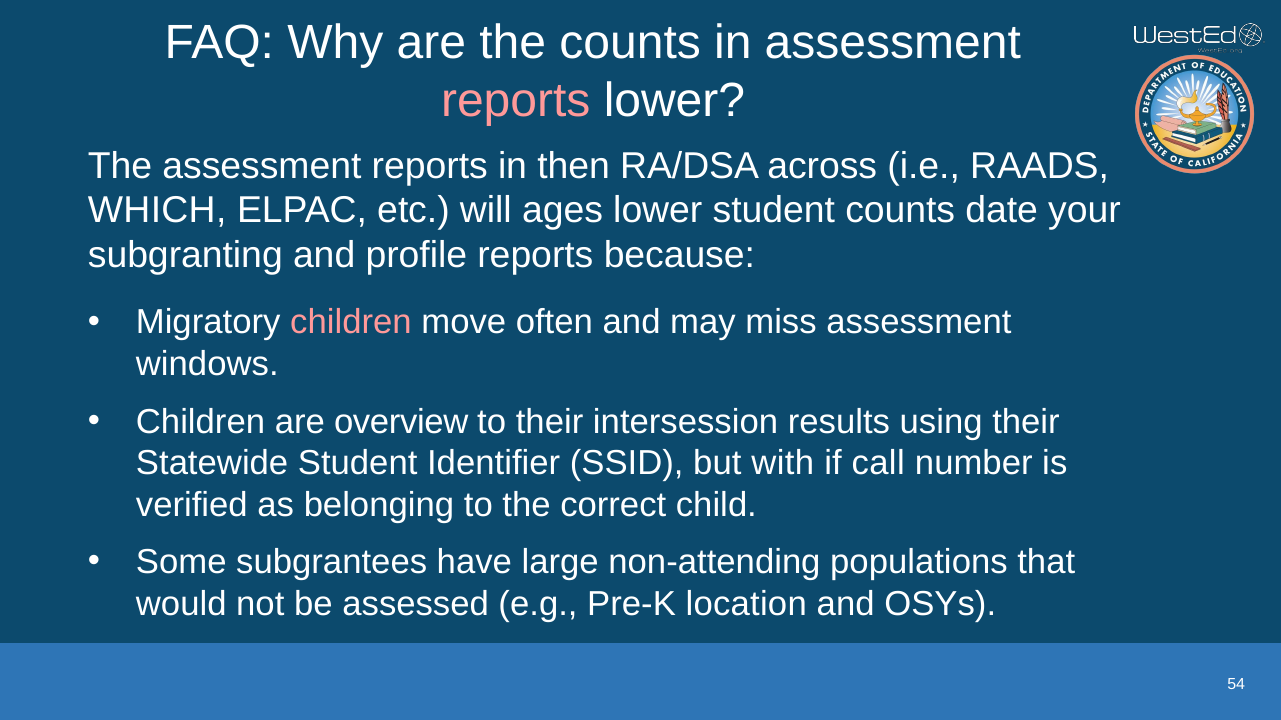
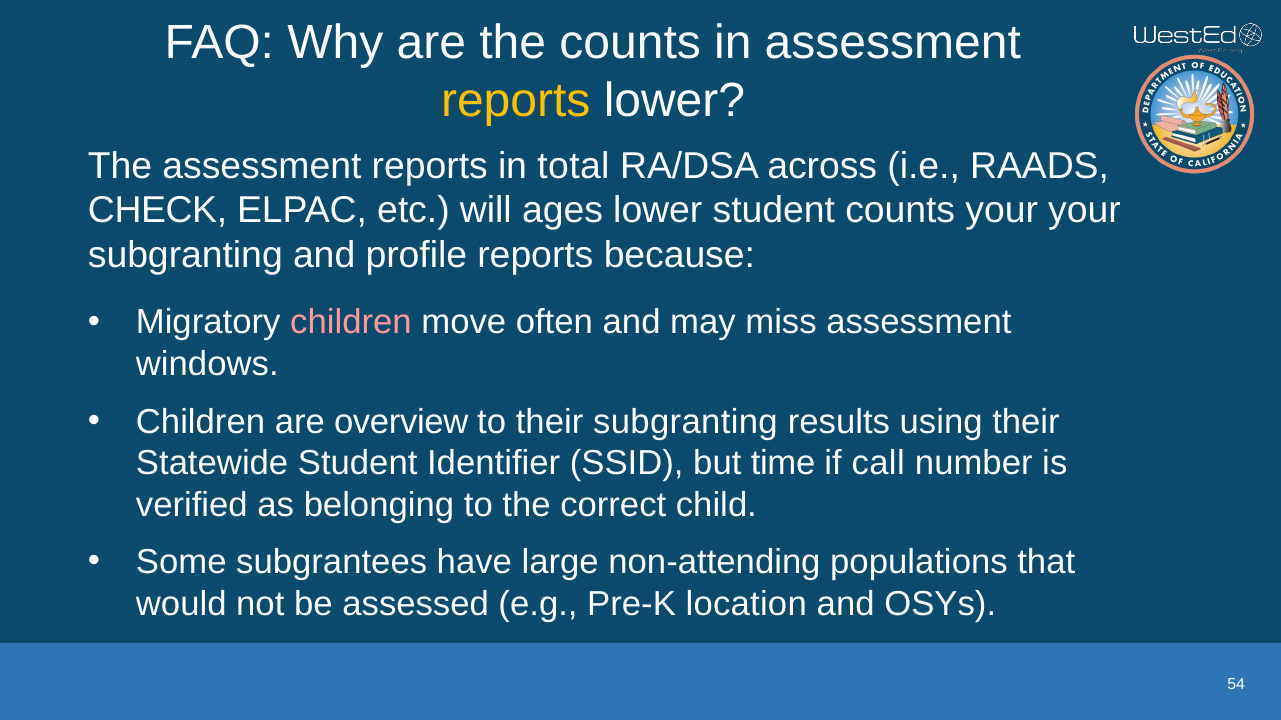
reports at (516, 100) colour: pink -> yellow
then: then -> total
WHICH: WHICH -> CHECK
counts date: date -> your
their intersession: intersession -> subgranting
with: with -> time
